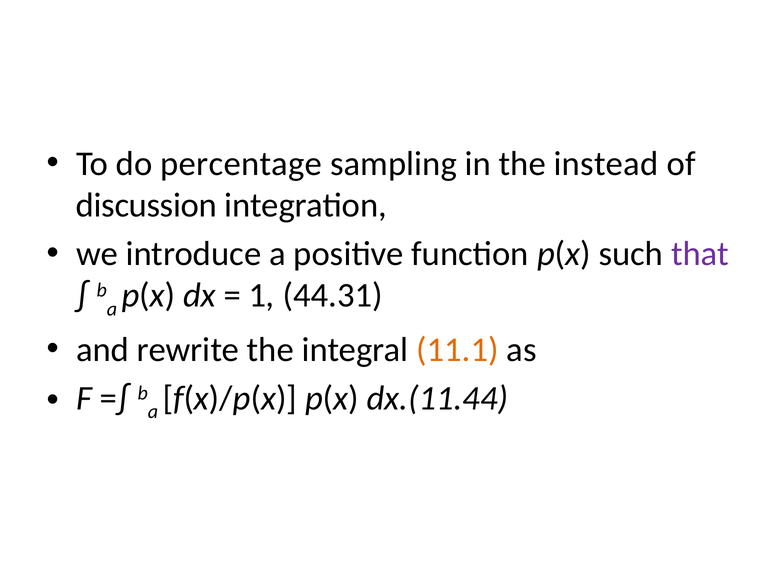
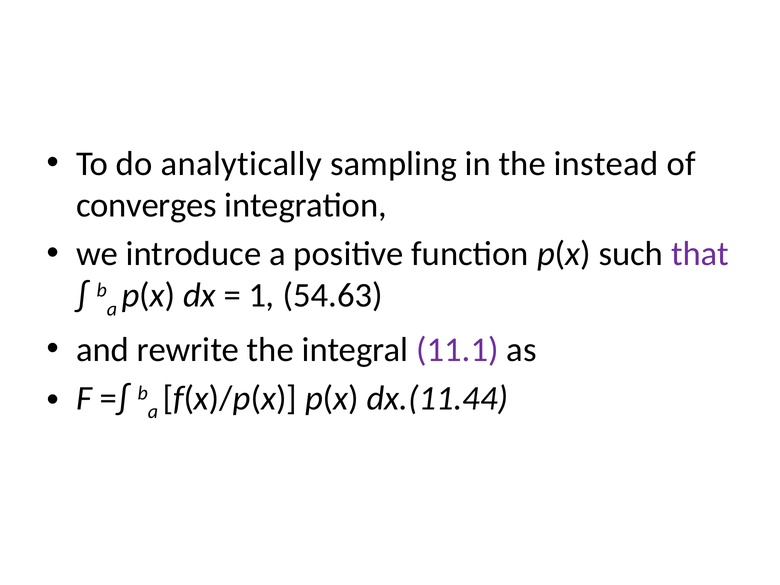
percentage: percentage -> analytically
discussion: discussion -> converges
44.31: 44.31 -> 54.63
11.1 colour: orange -> purple
